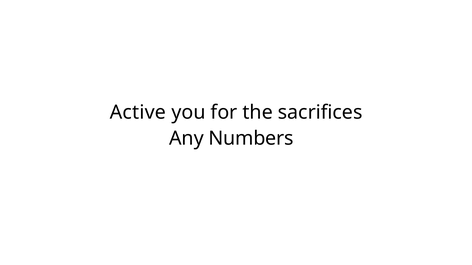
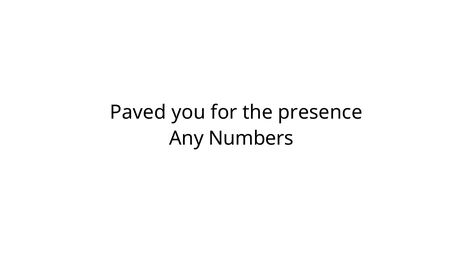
Active: Active -> Paved
sacrifices: sacrifices -> presence
